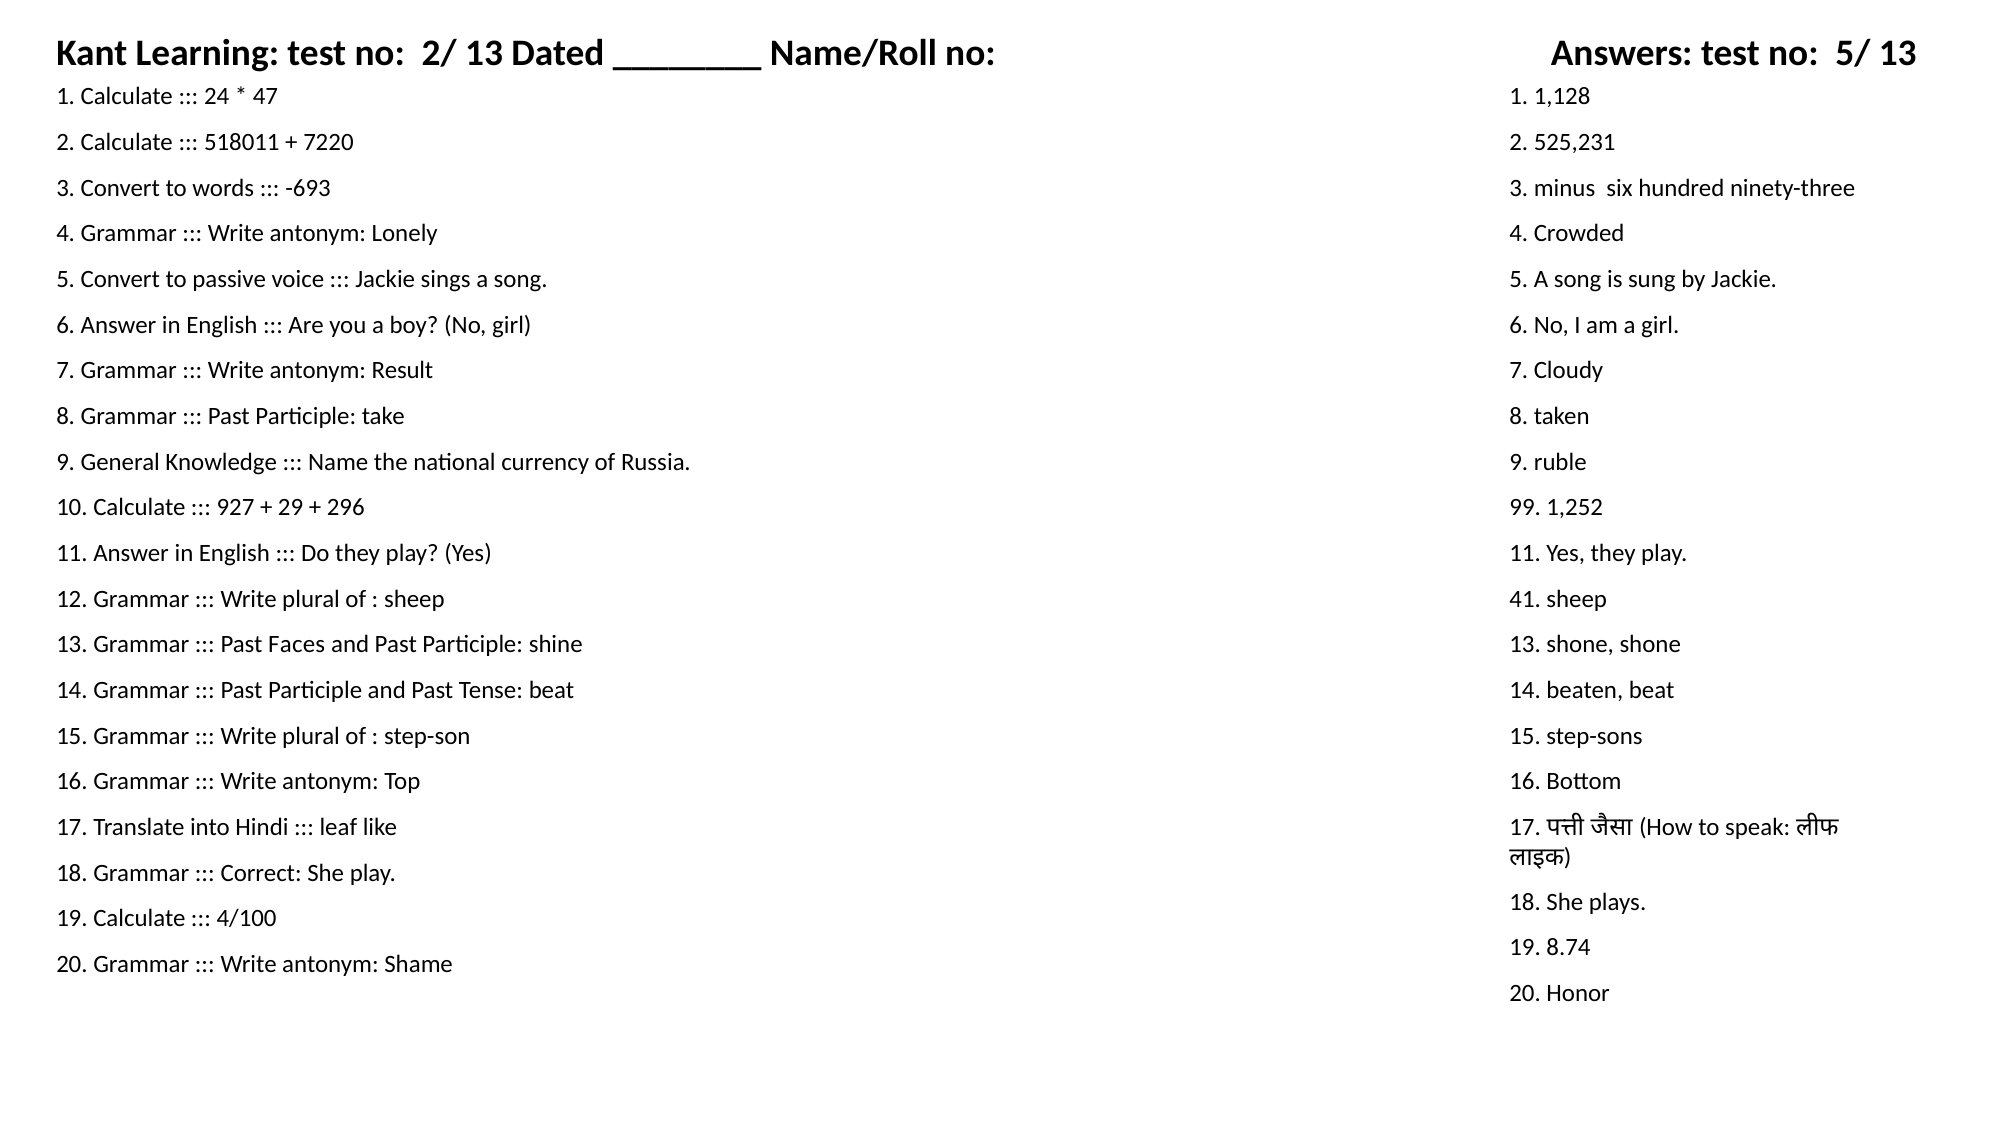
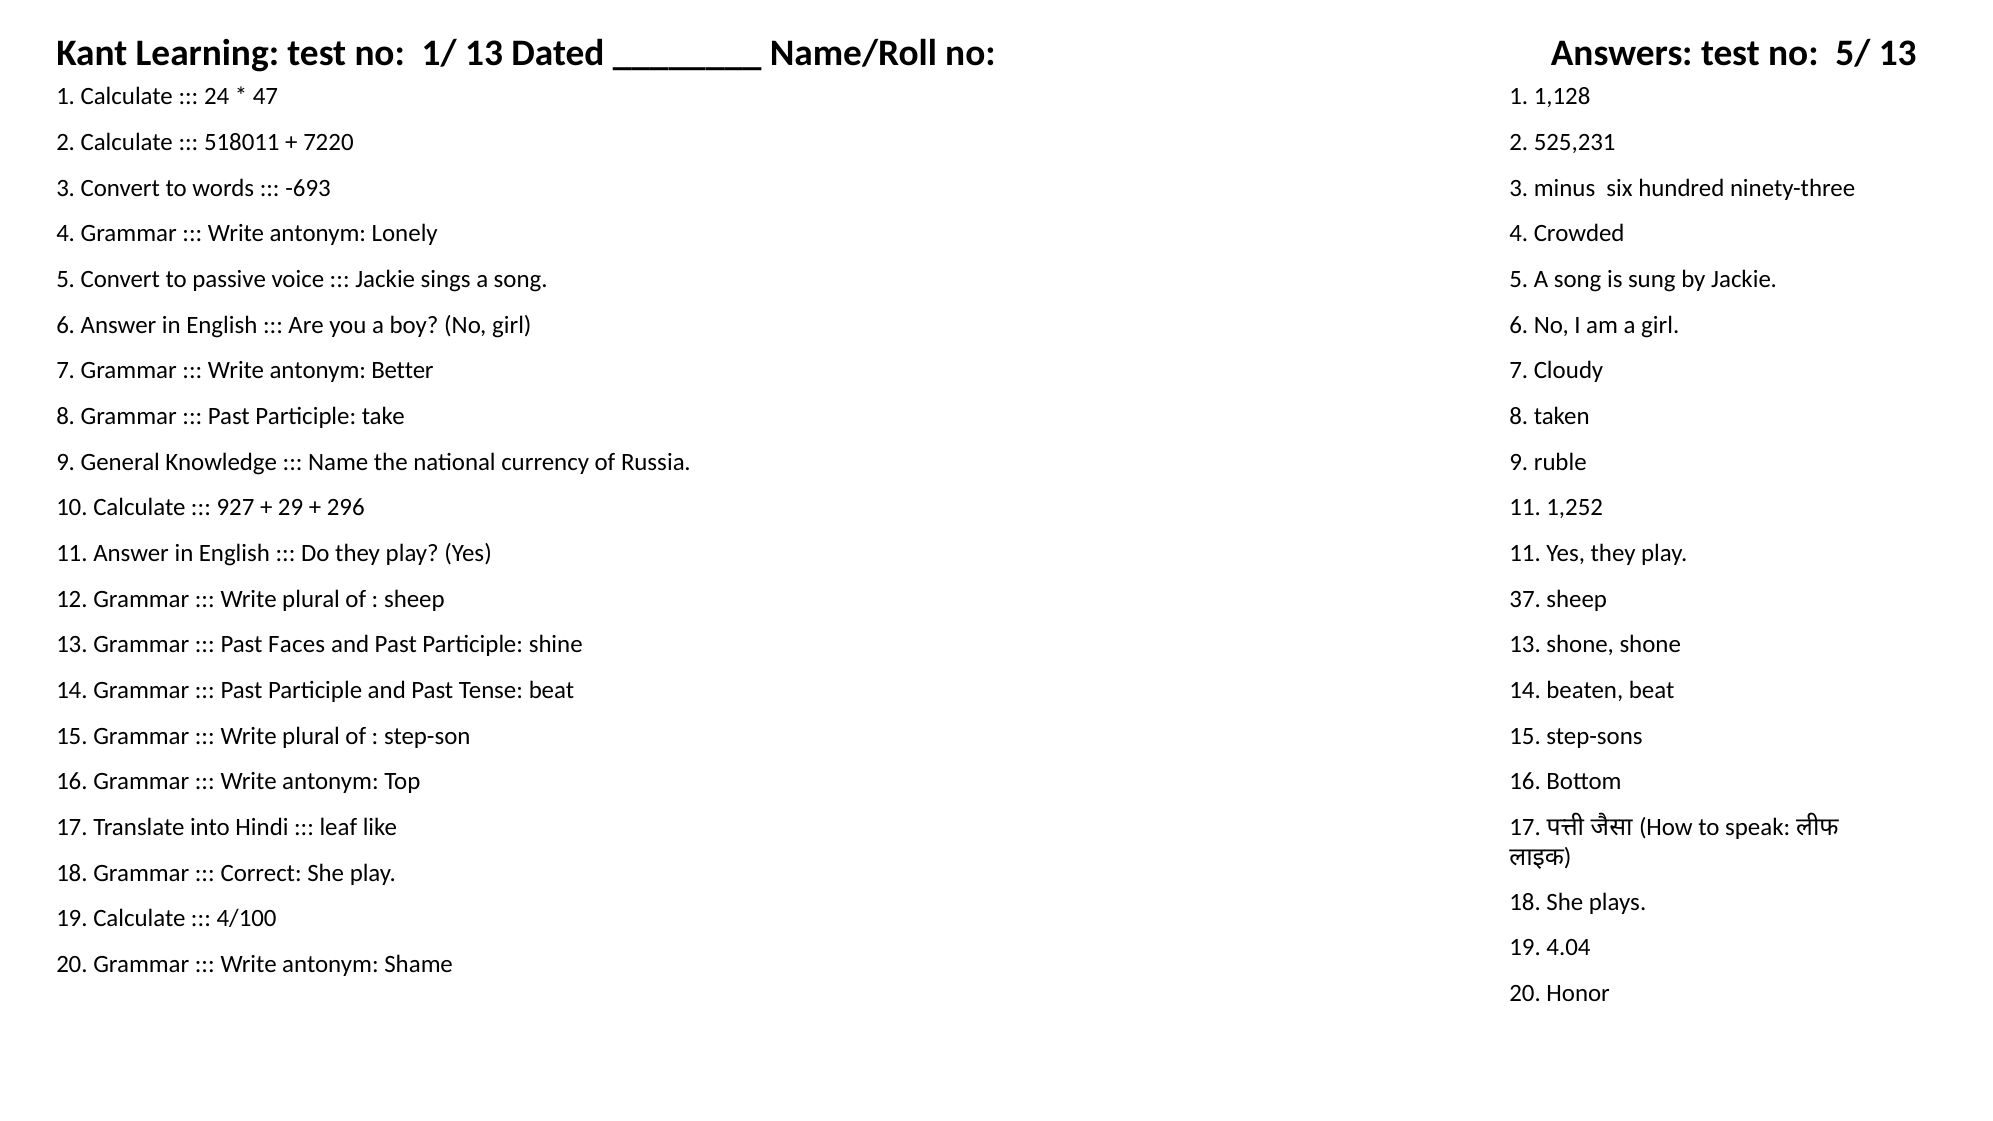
2/: 2/ -> 1/
Result: Result -> Better
296 99: 99 -> 11
41: 41 -> 37
8.74: 8.74 -> 4.04
